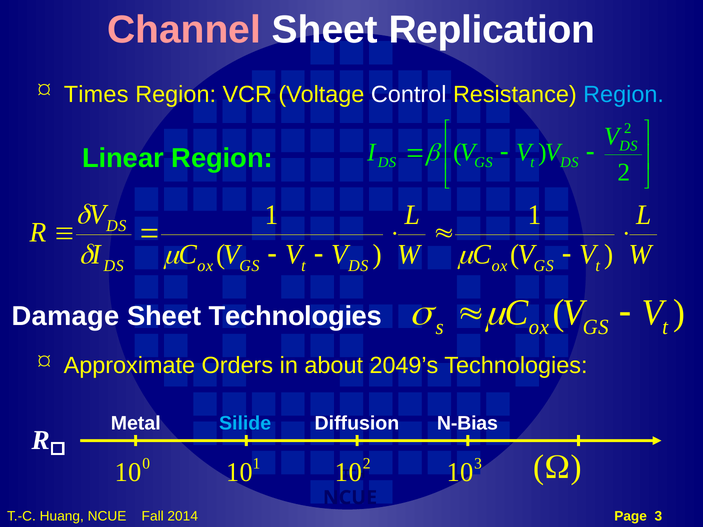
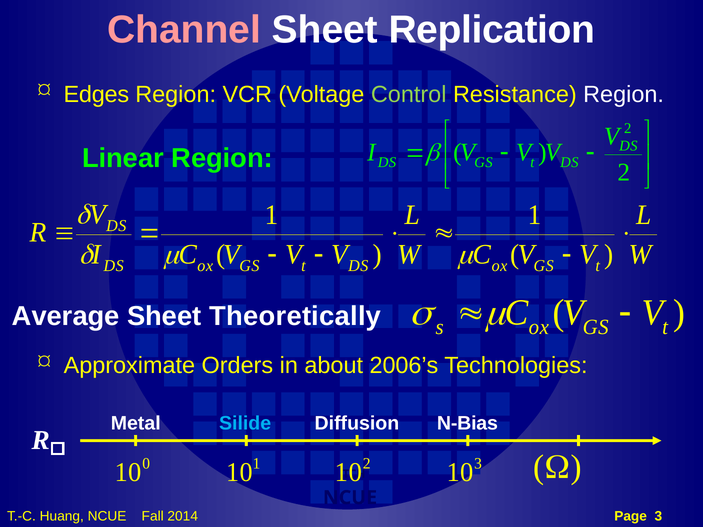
Times: Times -> Edges
Control colour: white -> light green
Region at (624, 95) colour: light blue -> white
Damage: Damage -> Average
Sheet Technologies: Technologies -> Theoretically
2049’s: 2049’s -> 2006’s
